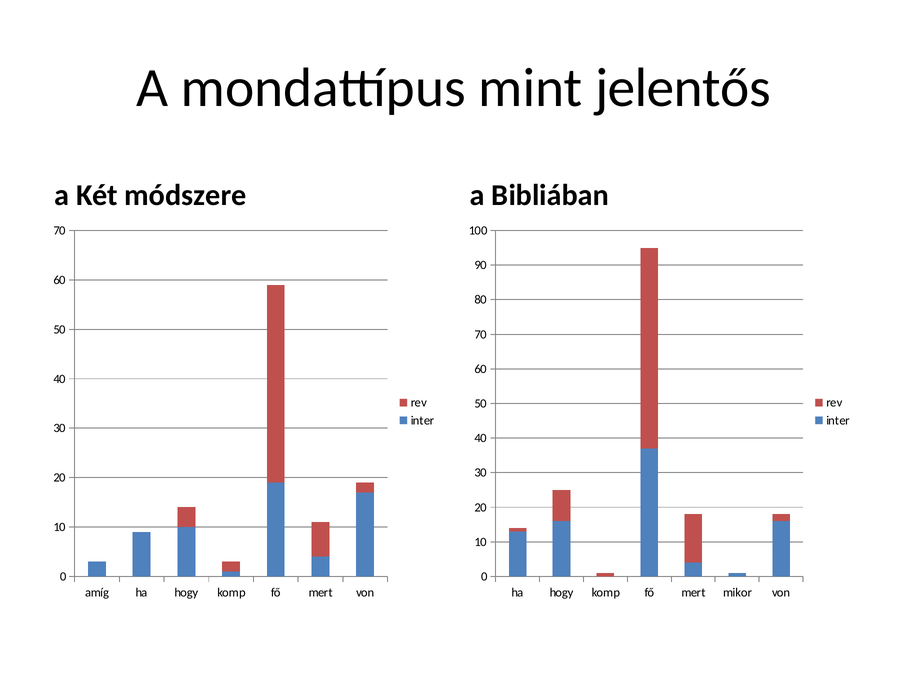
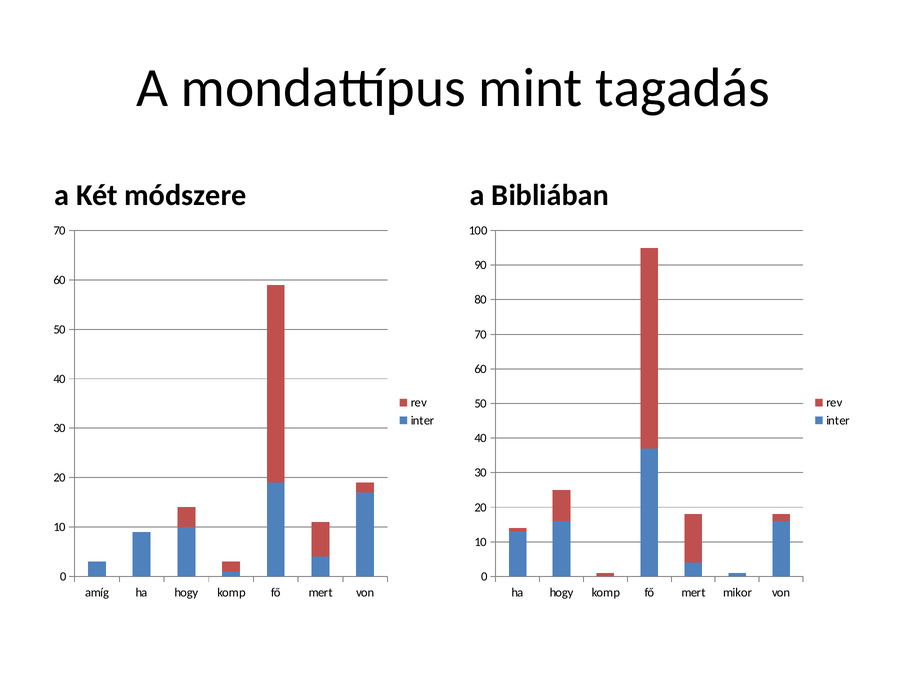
jelentős: jelentős -> tagadás
